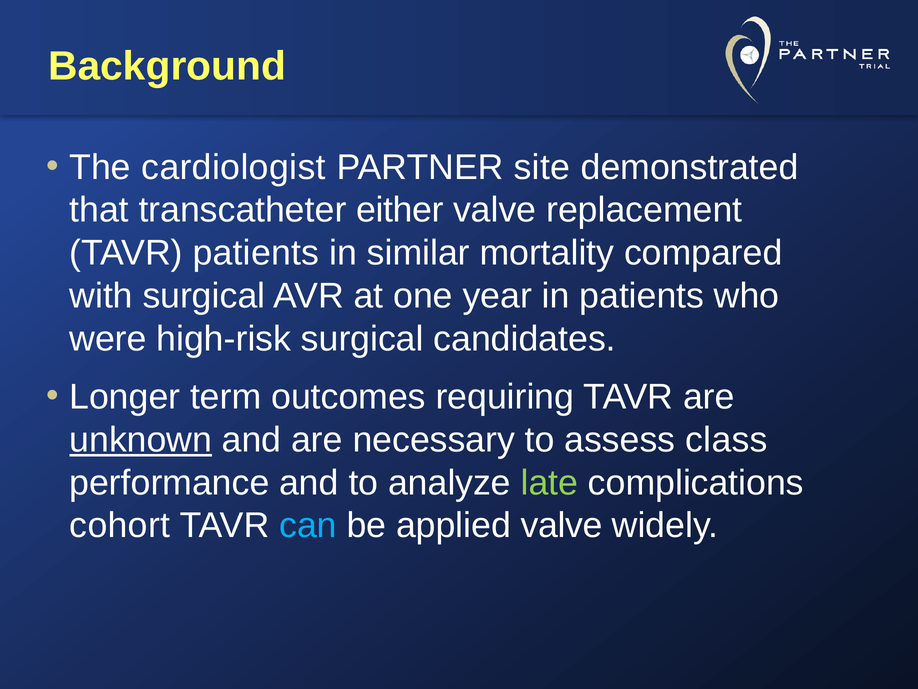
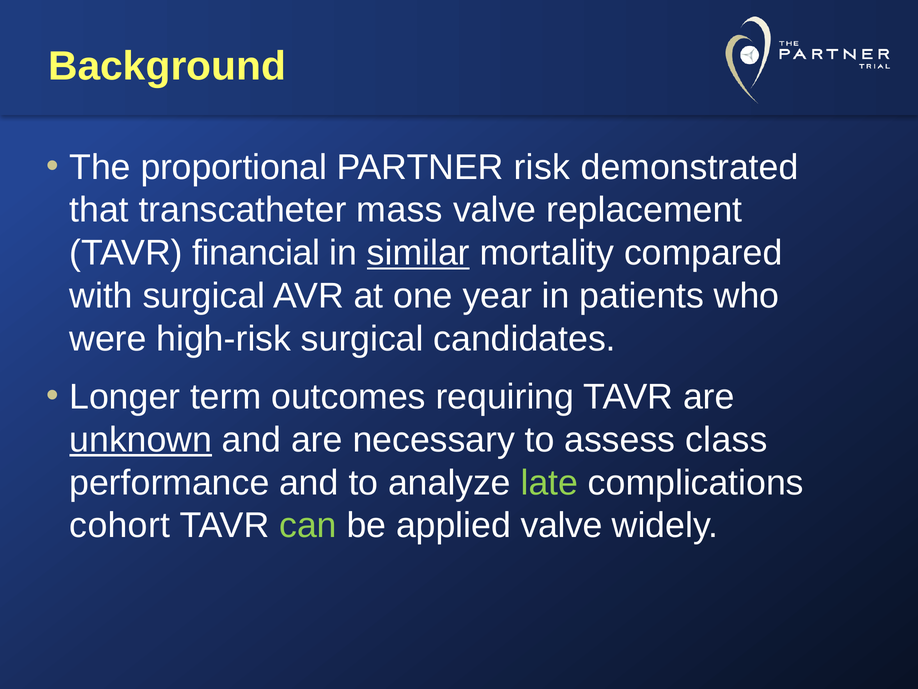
cardiologist: cardiologist -> proportional
site: site -> risk
either: either -> mass
TAVR patients: patients -> financial
similar underline: none -> present
can colour: light blue -> light green
